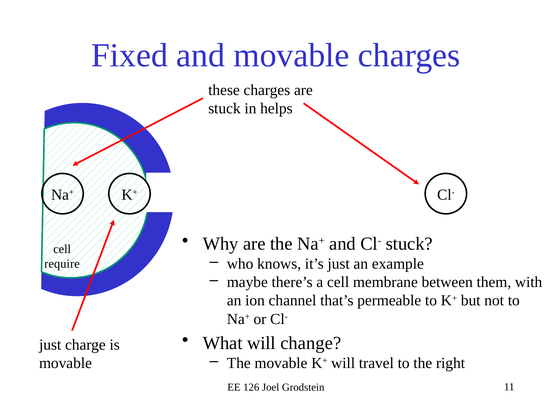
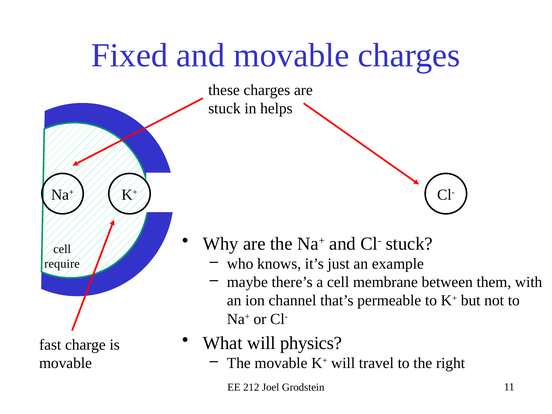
change: change -> physics
just at (50, 345): just -> fast
126: 126 -> 212
